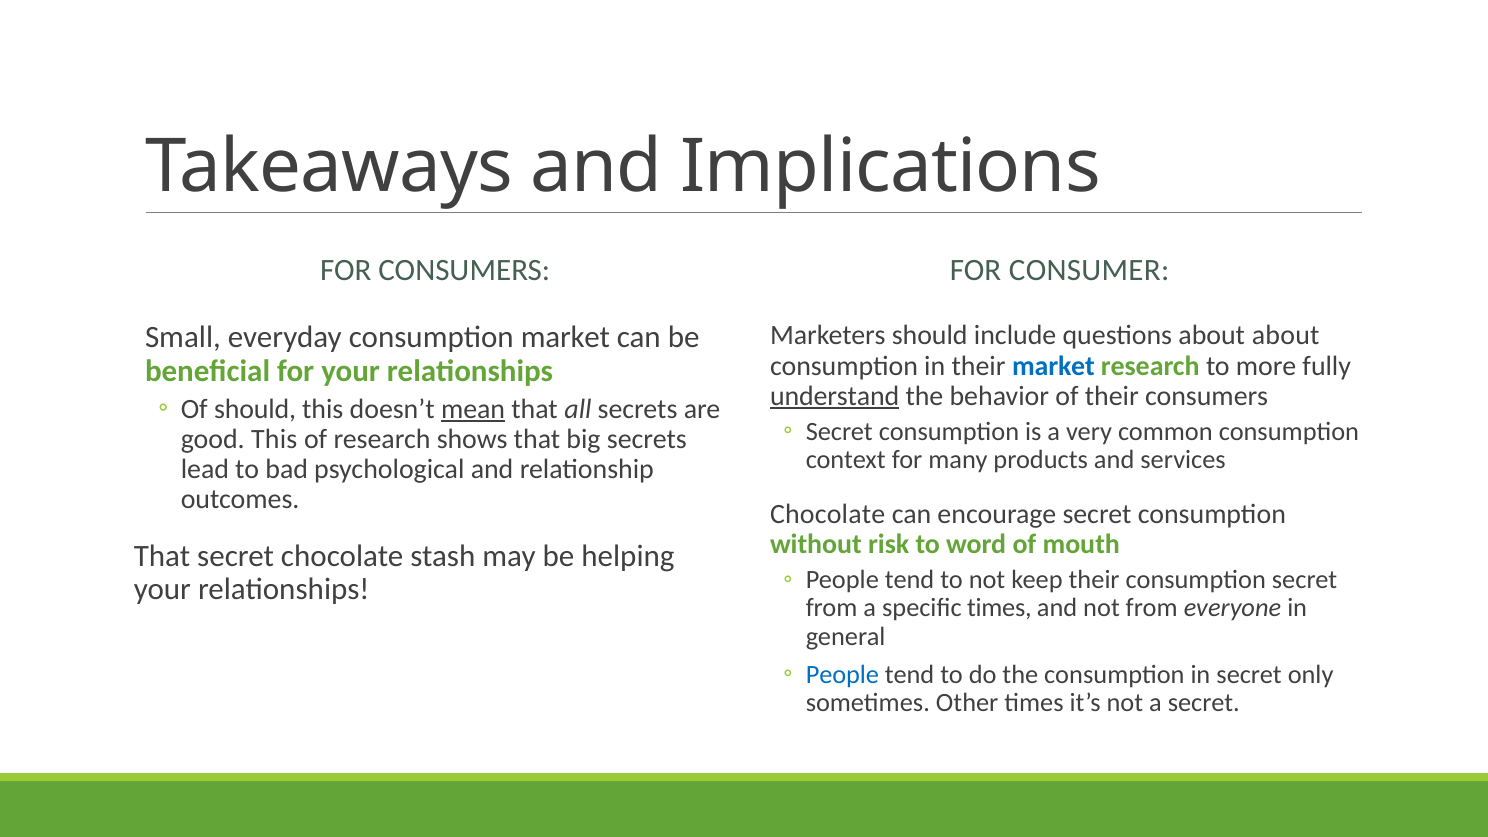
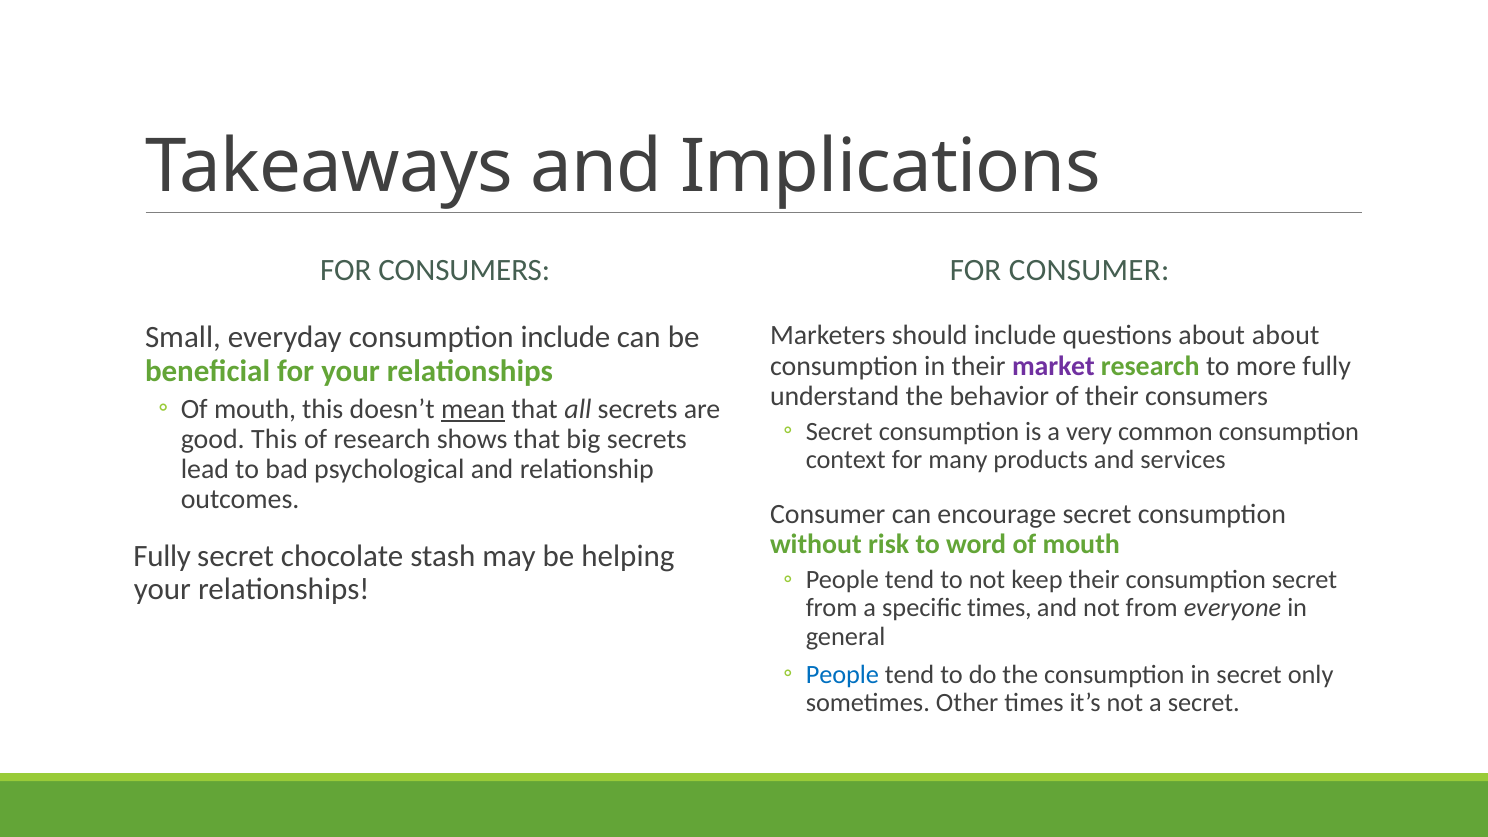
consumption market: market -> include
market at (1053, 366) colour: blue -> purple
understand underline: present -> none
should at (255, 409): should -> mouth
Chocolate at (828, 514): Chocolate -> Consumer
That at (162, 556): That -> Fully
